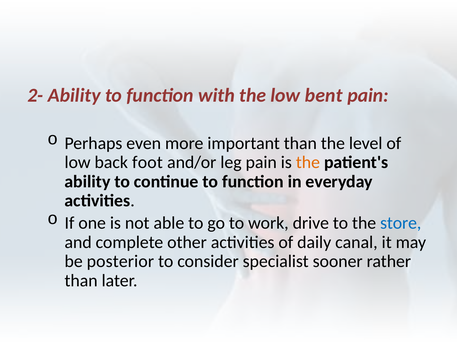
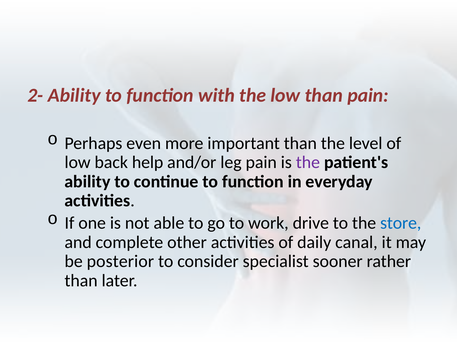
low bent: bent -> than
foot: foot -> help
the at (308, 163) colour: orange -> purple
